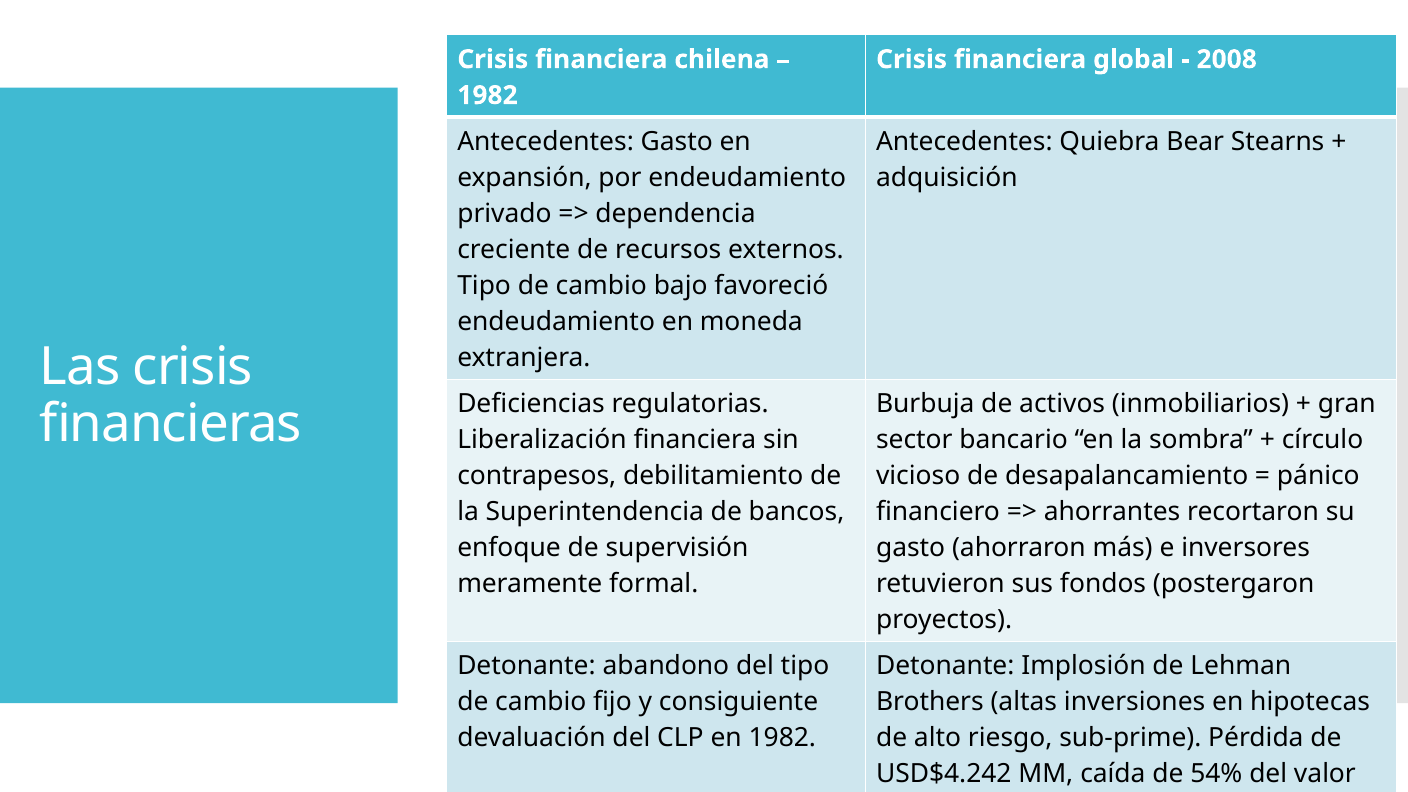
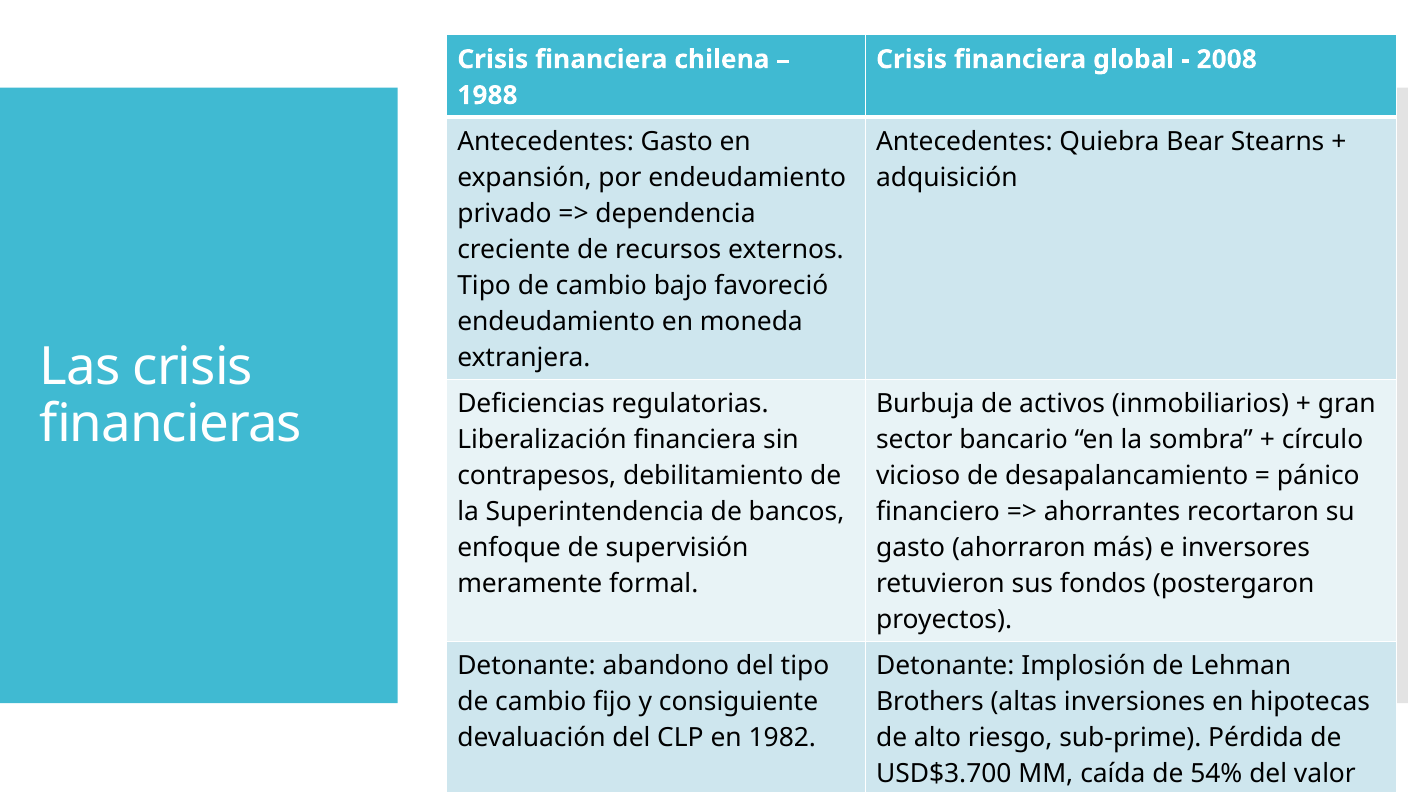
1982 at (487, 95): 1982 -> 1988
USD$4.242: USD$4.242 -> USD$3.700
